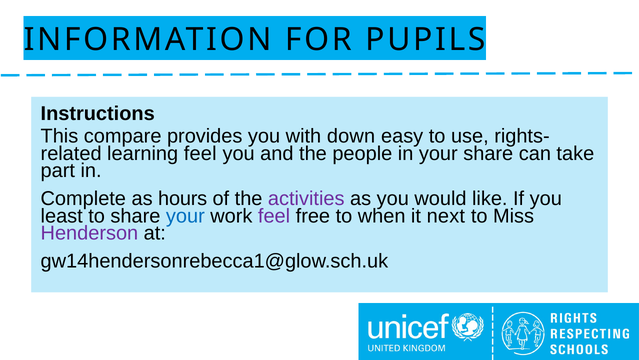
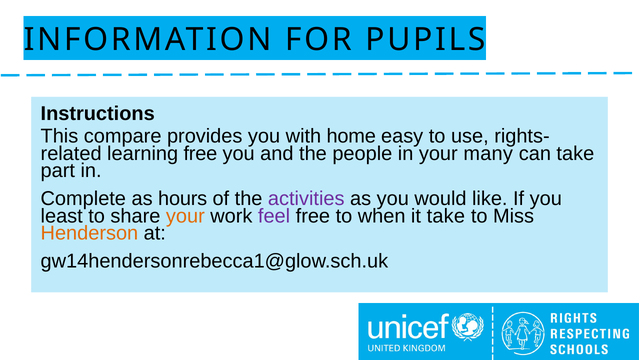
down: down -> home
learning feel: feel -> free
your share: share -> many
your at (185, 216) colour: blue -> orange
it next: next -> take
Henderson colour: purple -> orange
